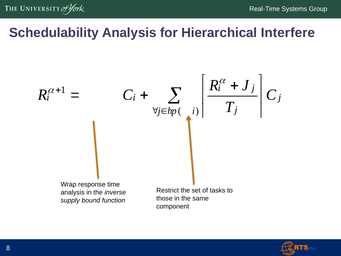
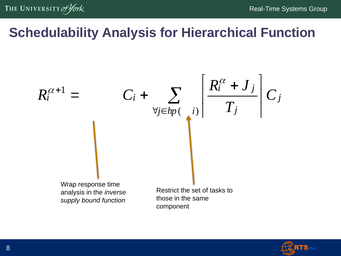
Hierarchical Interfere: Interfere -> Function
